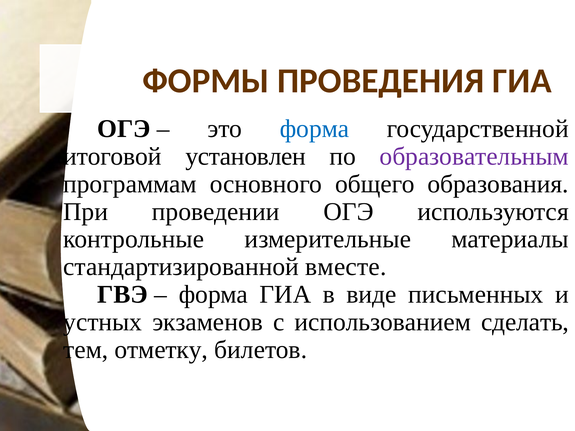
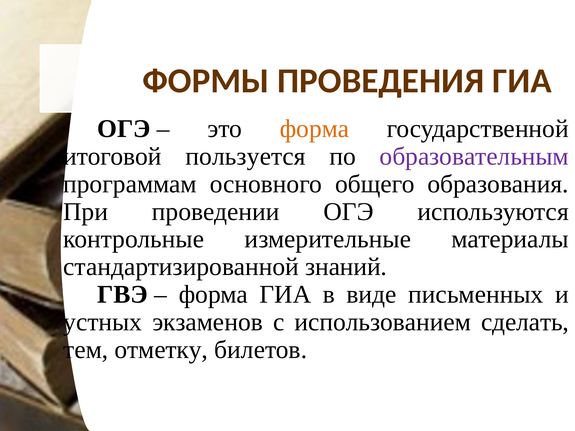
форма at (314, 129) colour: blue -> orange
установлен: установлен -> пользуется
вместе: вместе -> знаний
